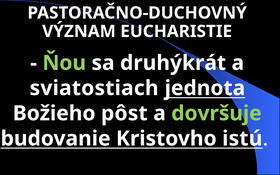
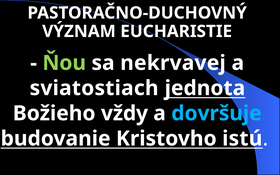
druhýkrát: druhýkrát -> nekrvavej
pôst: pôst -> vždy
dovršuje colour: light green -> light blue
